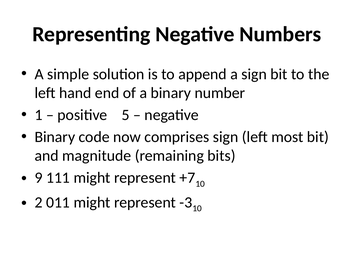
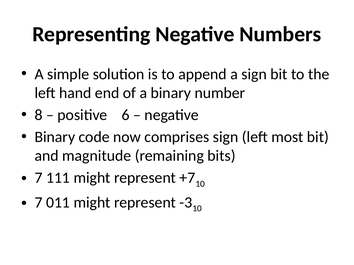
1: 1 -> 8
5: 5 -> 6
9 at (39, 178): 9 -> 7
2 at (39, 203): 2 -> 7
